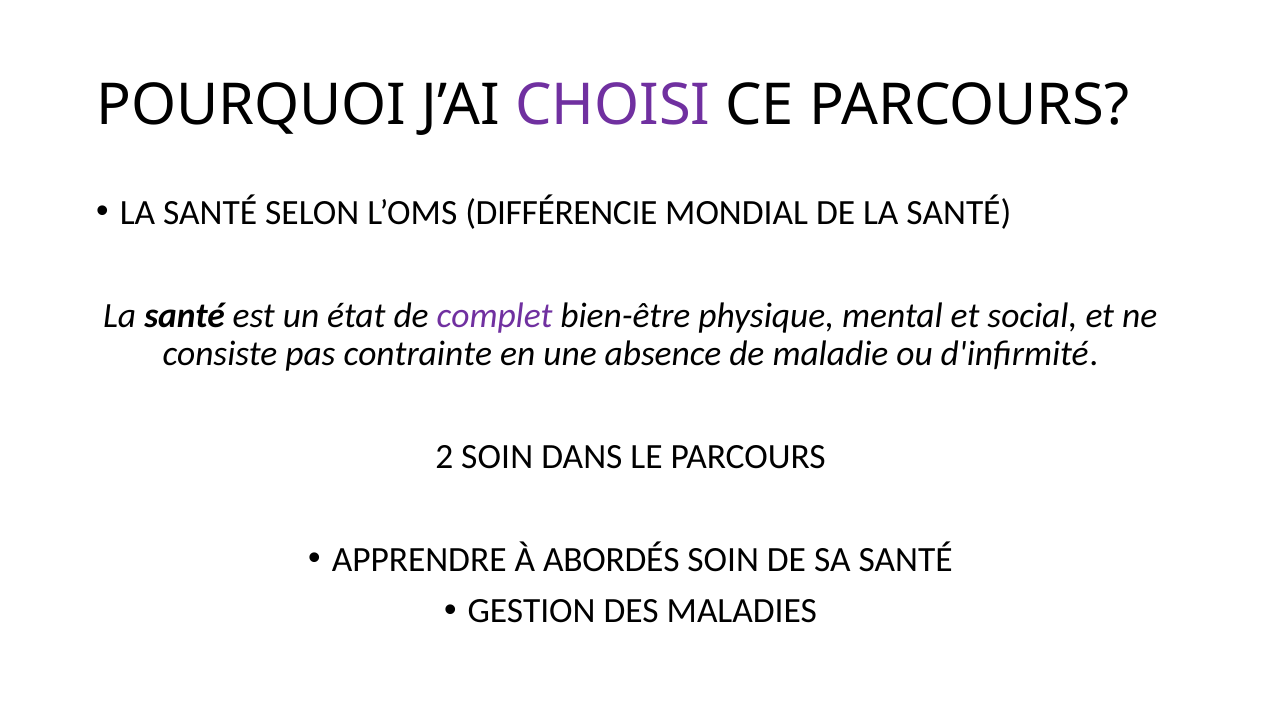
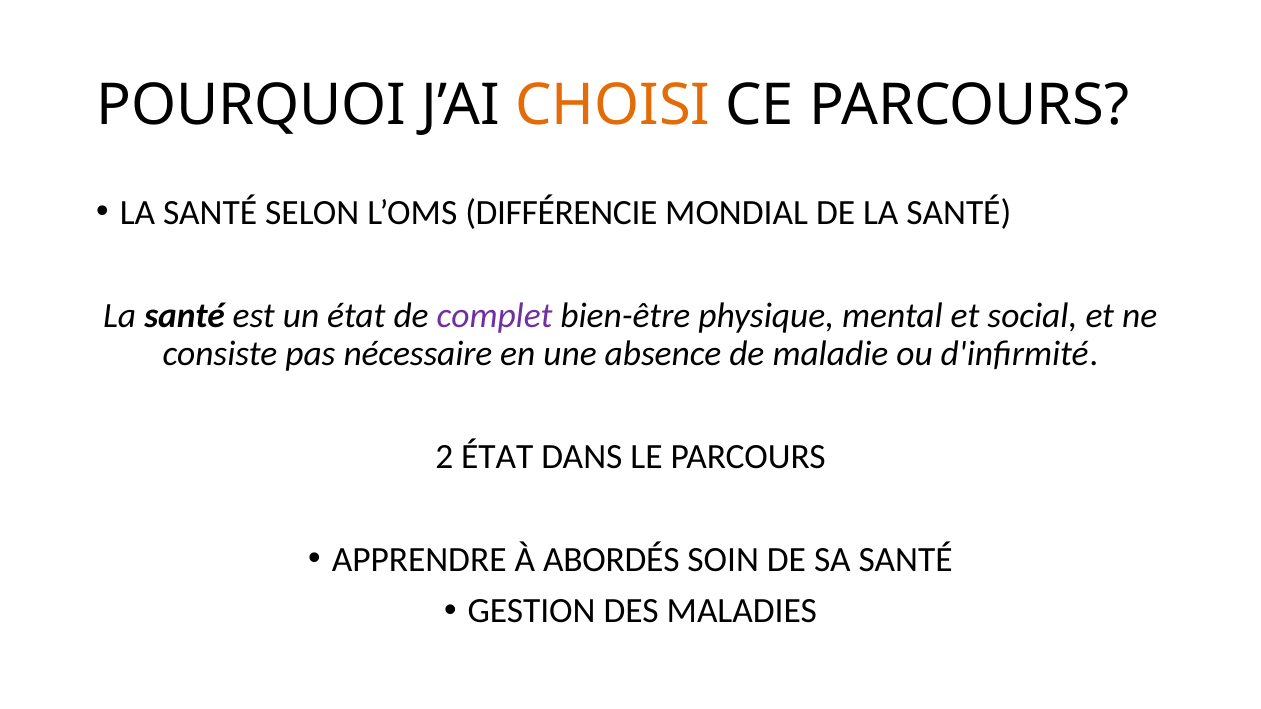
CHOISI colour: purple -> orange
contrainte: contrainte -> nécessaire
2 SOIN: SOIN -> ÉTAT
